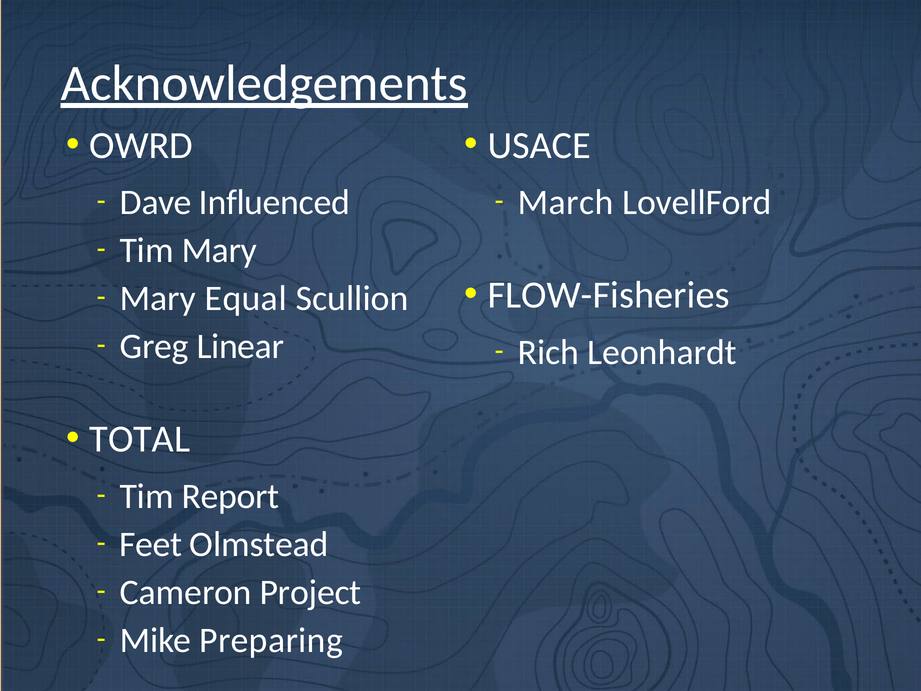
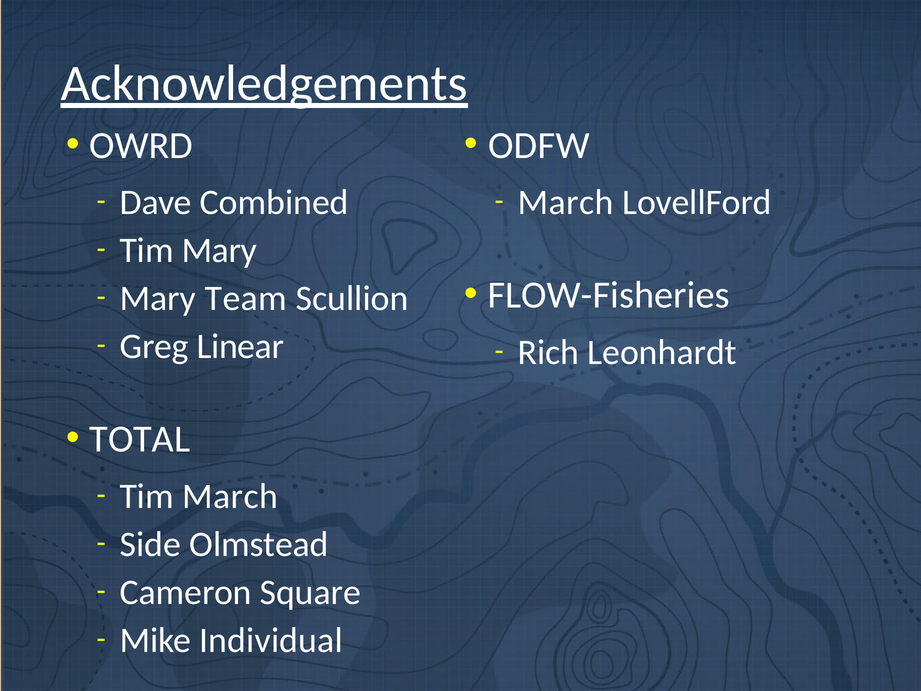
USACE: USACE -> ODFW
Influenced: Influenced -> Combined
Equal: Equal -> Team
Tim Report: Report -> March
Feet: Feet -> Side
Project: Project -> Square
Preparing: Preparing -> Individual
